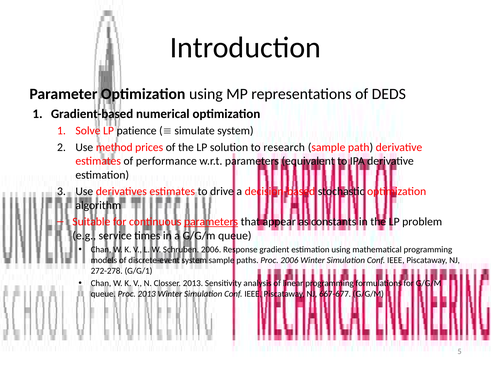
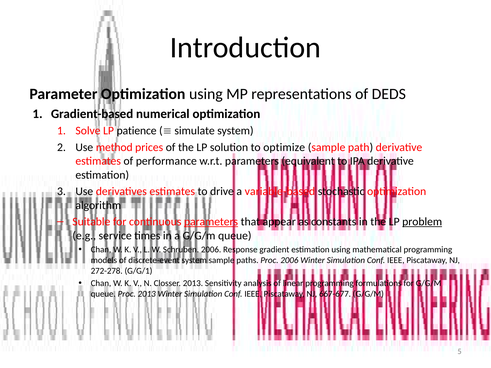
research: research -> optimize
decision-based: decision-based -> variable-based
problem underline: none -> present
